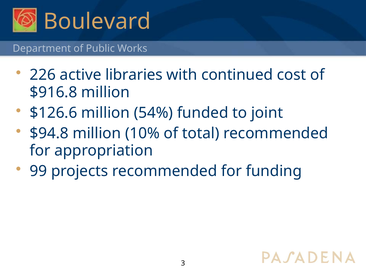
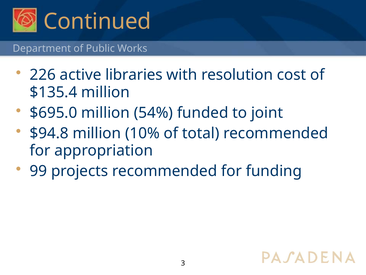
Boulevard: Boulevard -> Continued
continued: continued -> resolution
$916.8: $916.8 -> $135.4
$126.6: $126.6 -> $695.0
